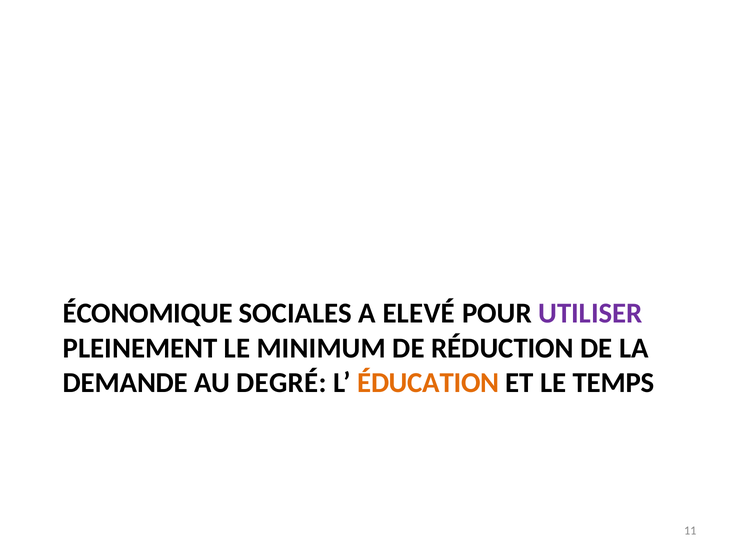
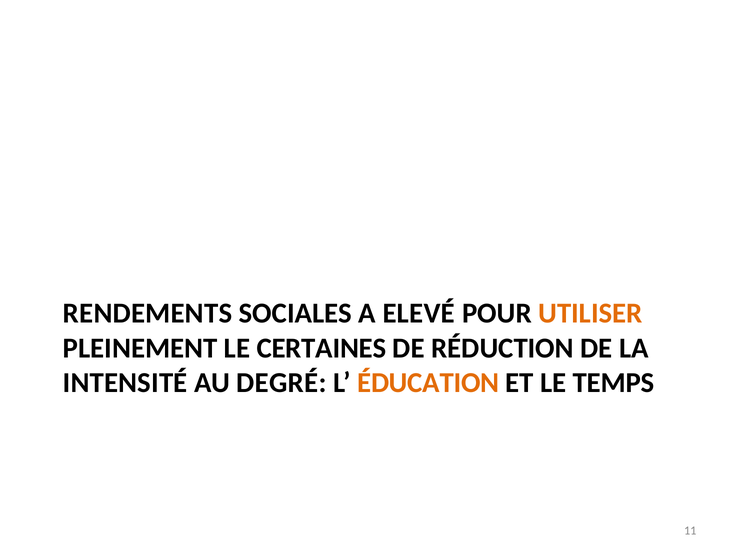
ÉCONOMIQUE: ÉCONOMIQUE -> RENDEMENTS
UTILISER colour: purple -> orange
MINIMUM: MINIMUM -> CERTAINES
DEMANDE: DEMANDE -> INTENSITÉ
